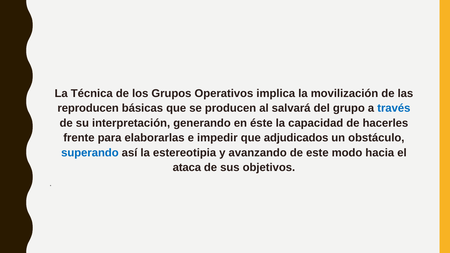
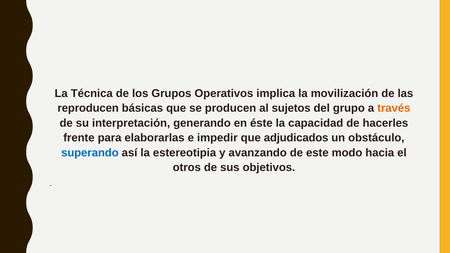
salvará: salvará -> sujetos
través colour: blue -> orange
ataca: ataca -> otros
